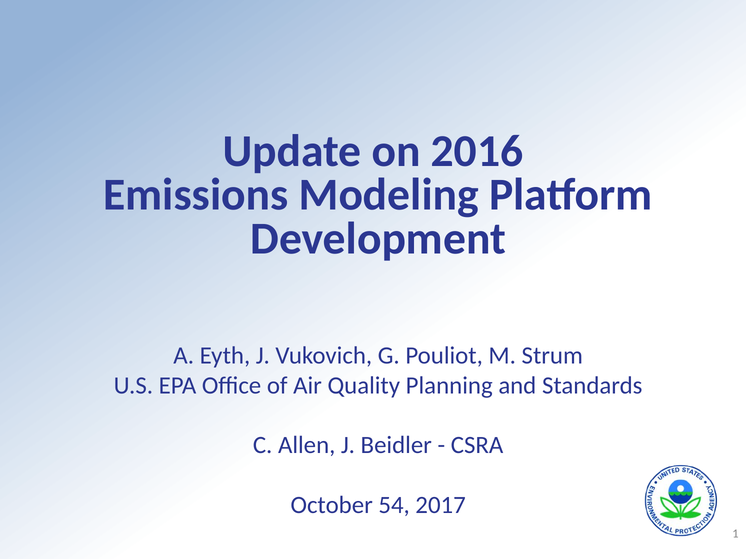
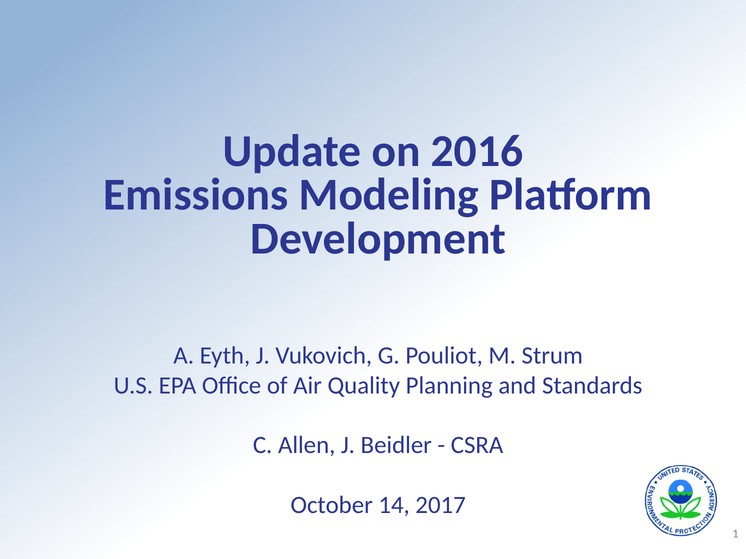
54: 54 -> 14
